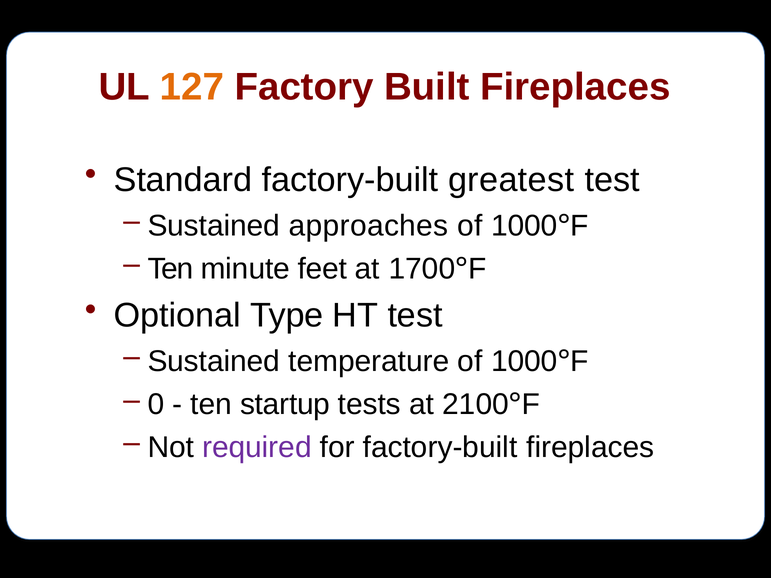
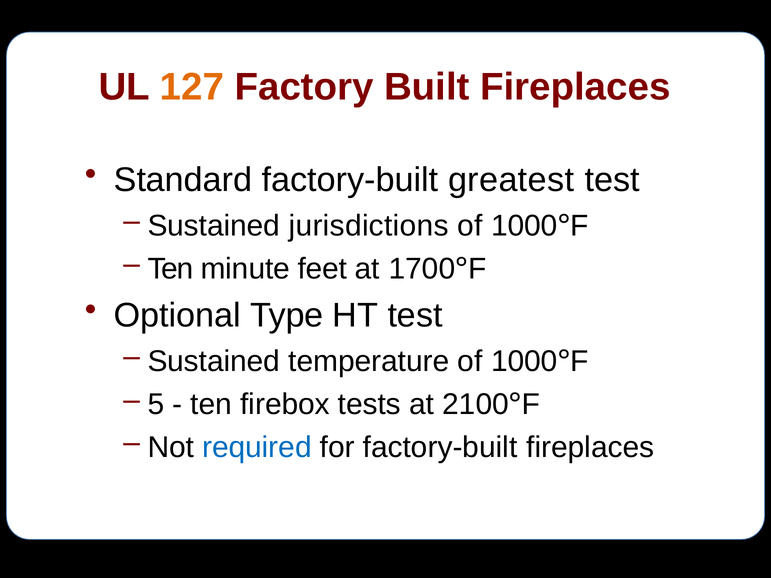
approaches: approaches -> jurisdictions
0: 0 -> 5
startup: startup -> firebox
required colour: purple -> blue
